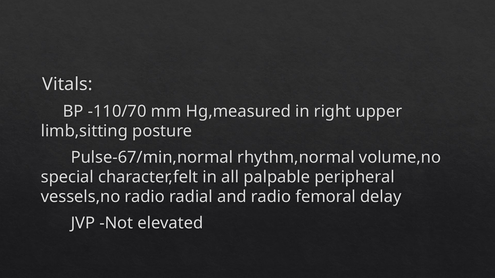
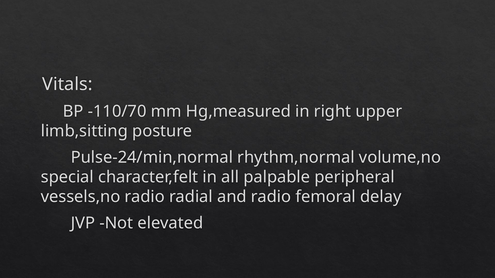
Pulse-67/min,normal: Pulse-67/min,normal -> Pulse-24/min,normal
